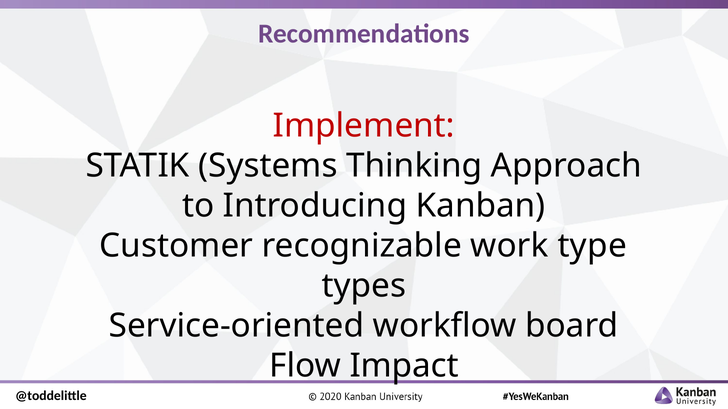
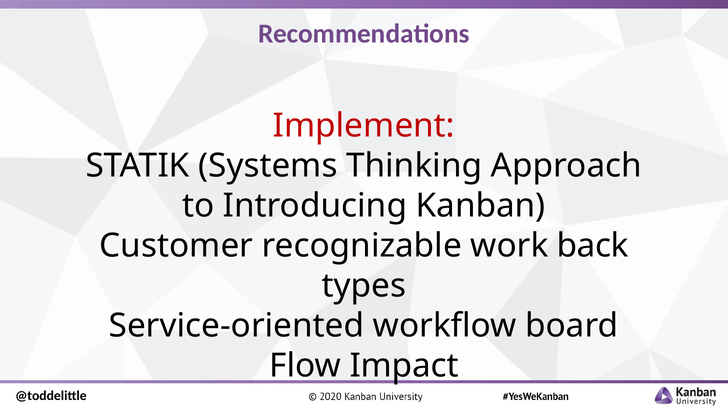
type: type -> back
